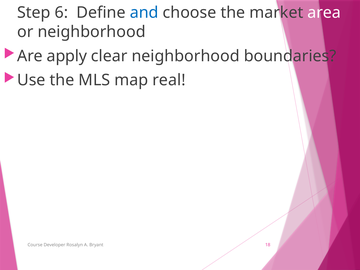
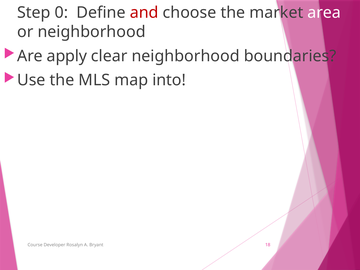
6: 6 -> 0
and colour: blue -> red
real: real -> into
